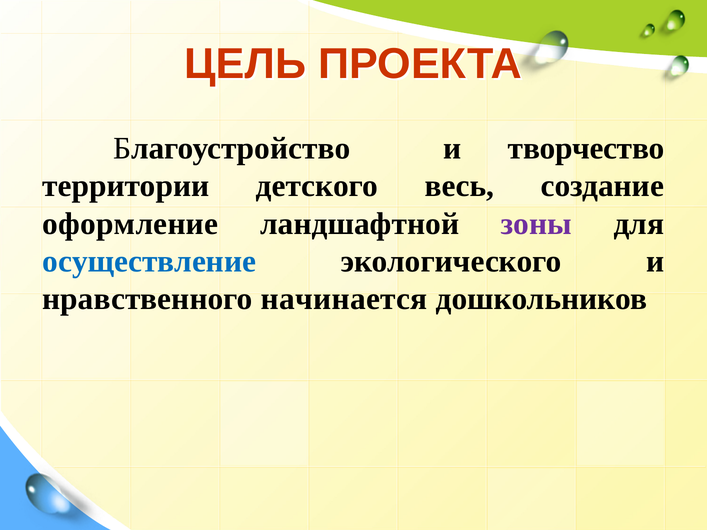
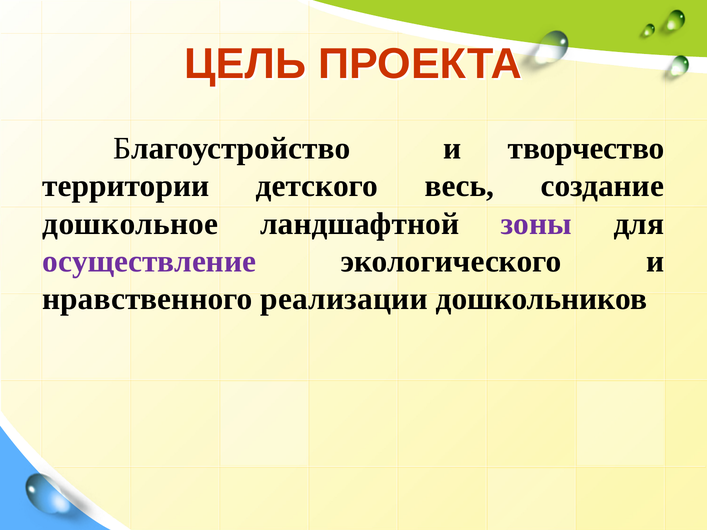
оформление: оформление -> дошкольное
осуществление colour: blue -> purple
начинается: начинается -> реализации
